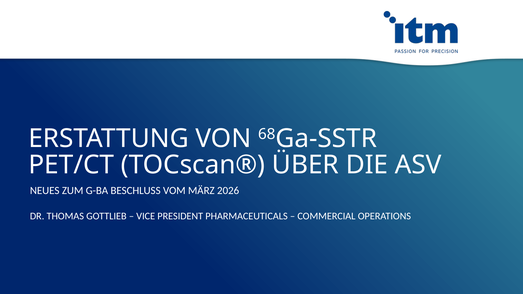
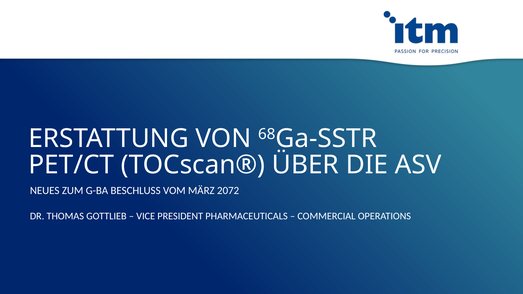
2026: 2026 -> 2072
